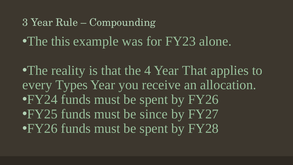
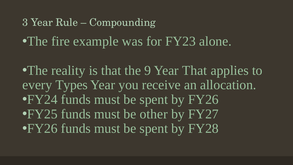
this: this -> fire
4: 4 -> 9
since: since -> other
